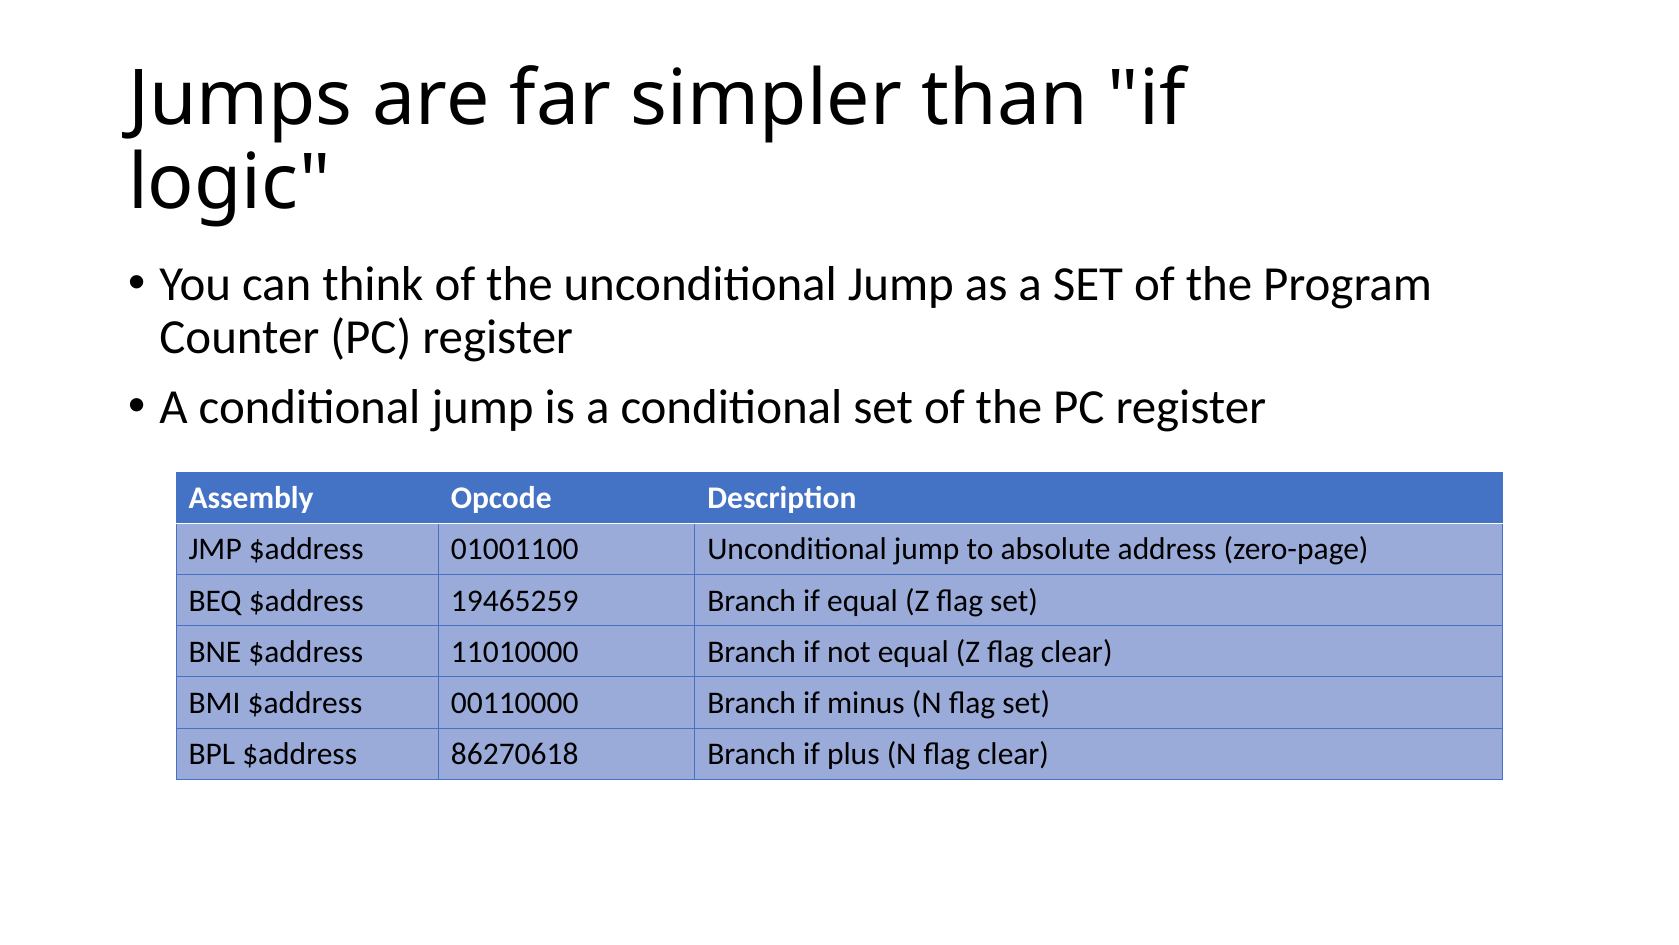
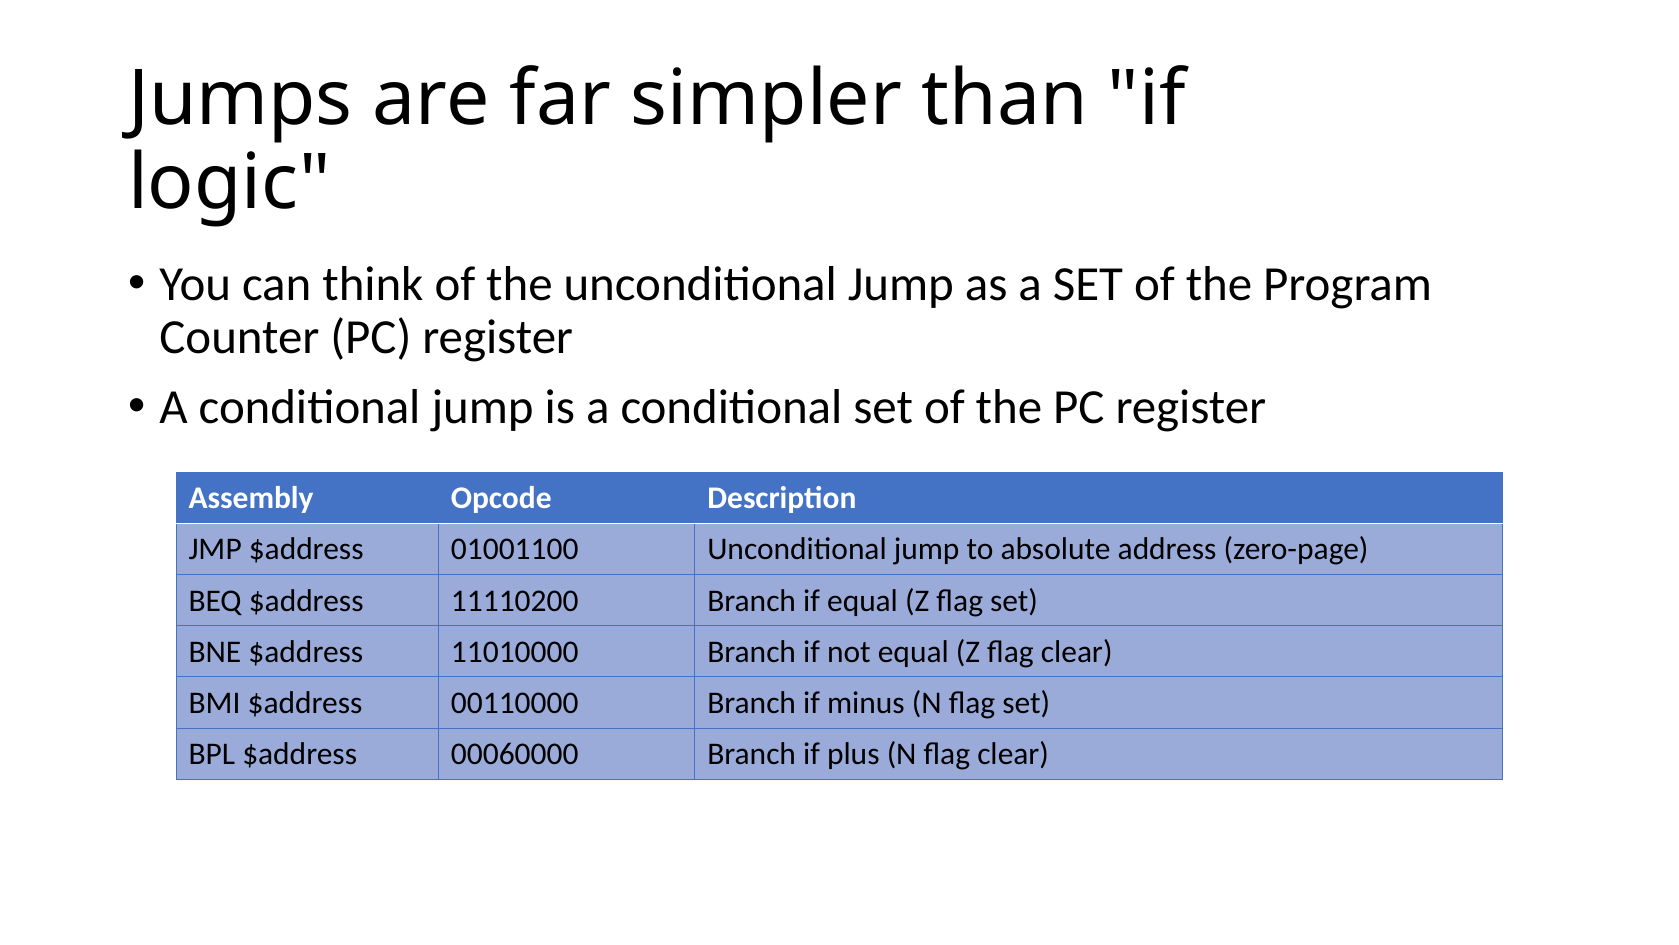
19465259: 19465259 -> 11110200
86270618: 86270618 -> 00060000
